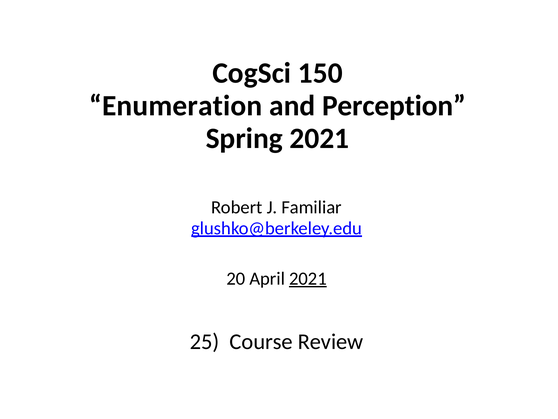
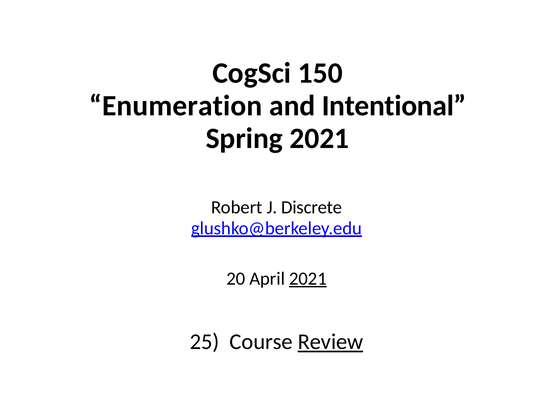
Perception: Perception -> Intentional
Familiar: Familiar -> Discrete
Review underline: none -> present
